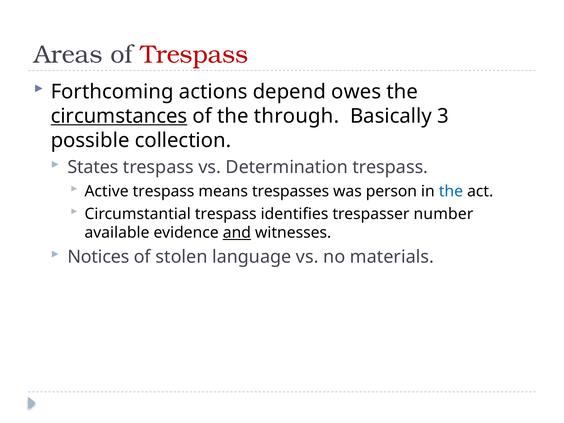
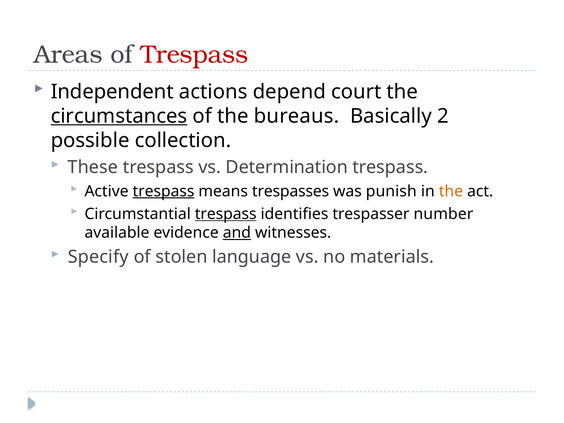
Forthcoming: Forthcoming -> Independent
owes: owes -> court
through: through -> bureaus
3: 3 -> 2
States: States -> These
trespass at (164, 191) underline: none -> present
person: person -> punish
the at (451, 191) colour: blue -> orange
trespass at (226, 214) underline: none -> present
Notices: Notices -> Specify
